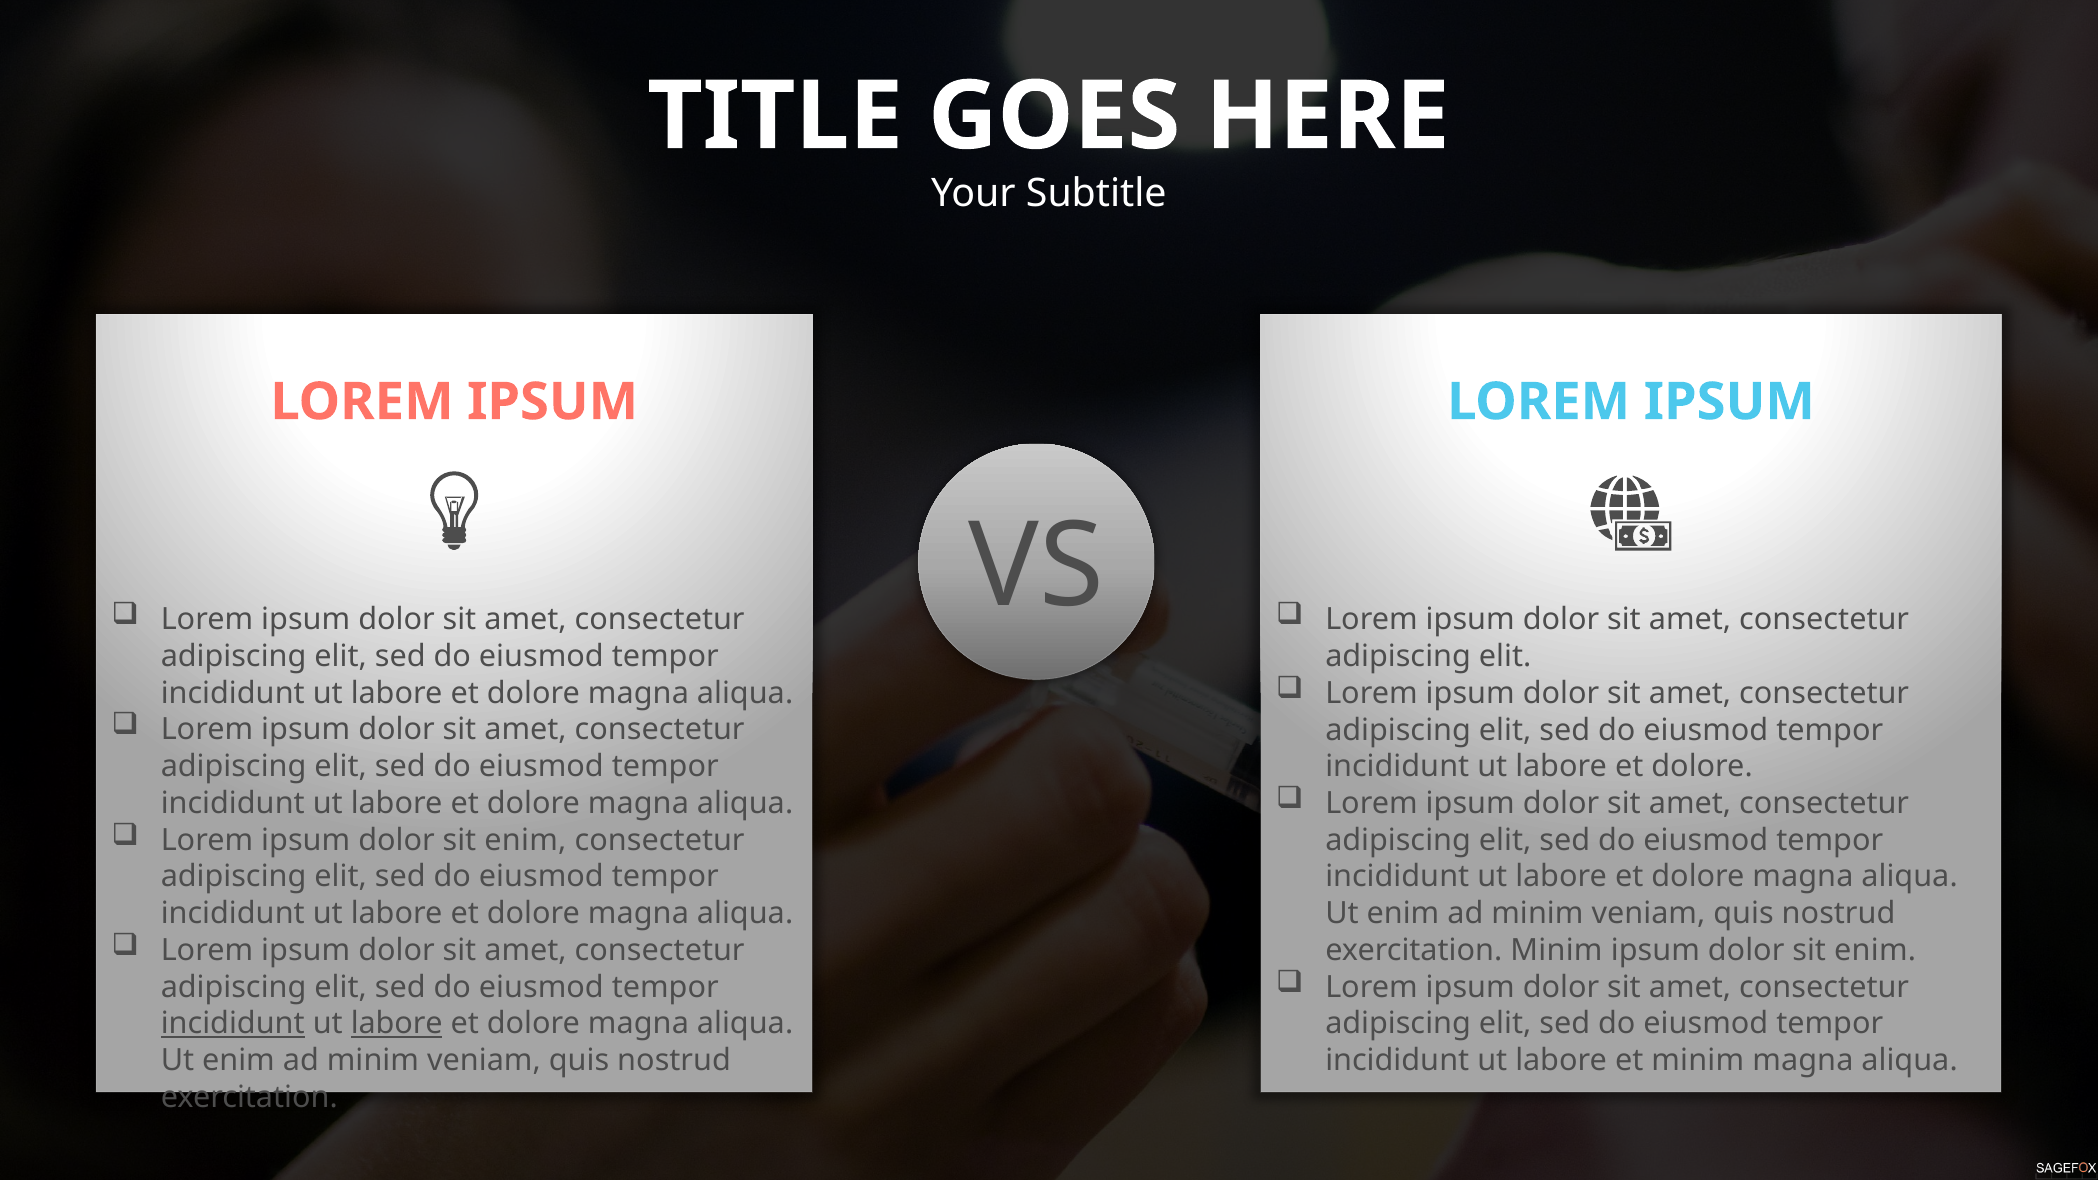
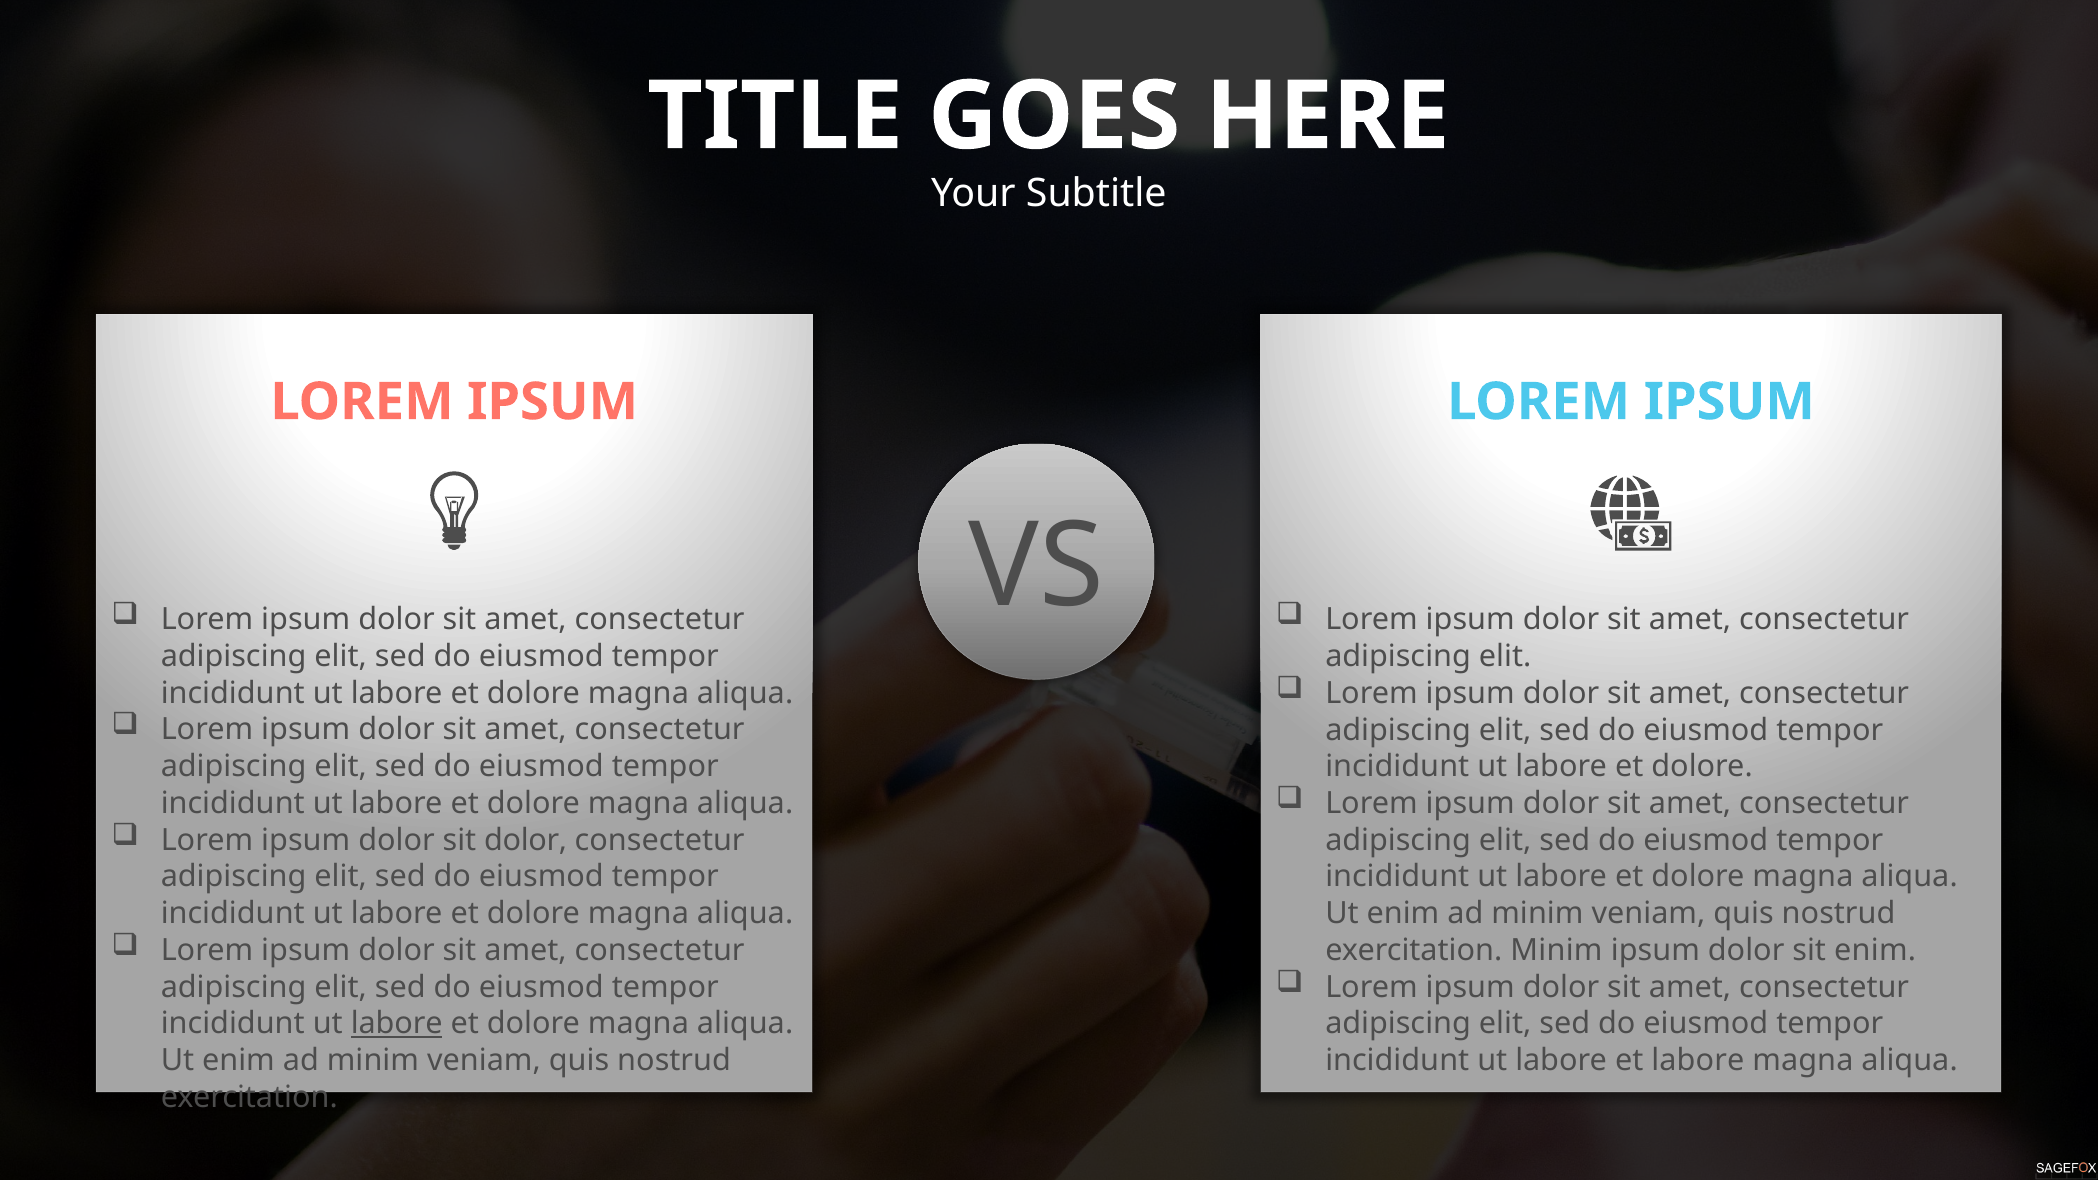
enim at (525, 840): enim -> dolor
incididunt at (233, 1024) underline: present -> none
et minim: minim -> labore
